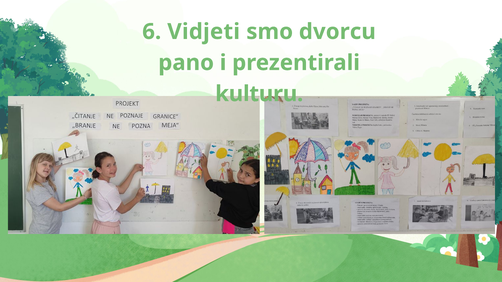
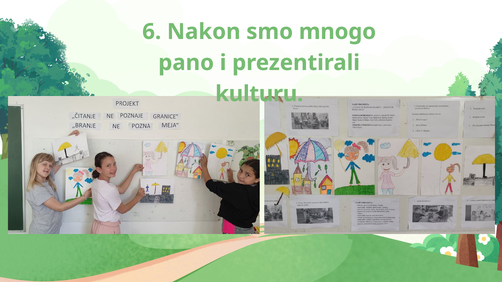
Vidjeti: Vidjeti -> Nakon
dvorcu: dvorcu -> mnogo
